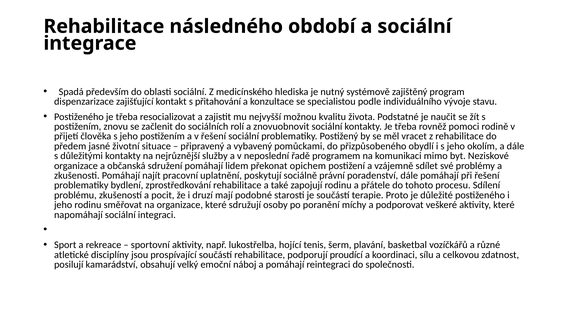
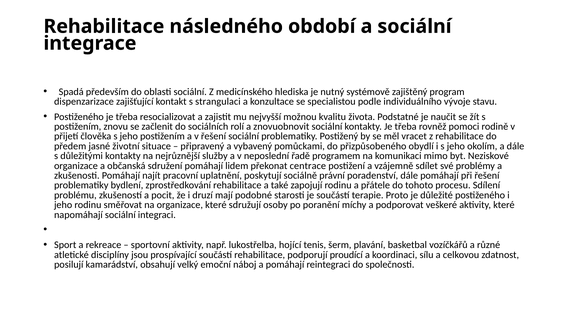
přitahování: přitahování -> strangulaci
opichem: opichem -> centrace
